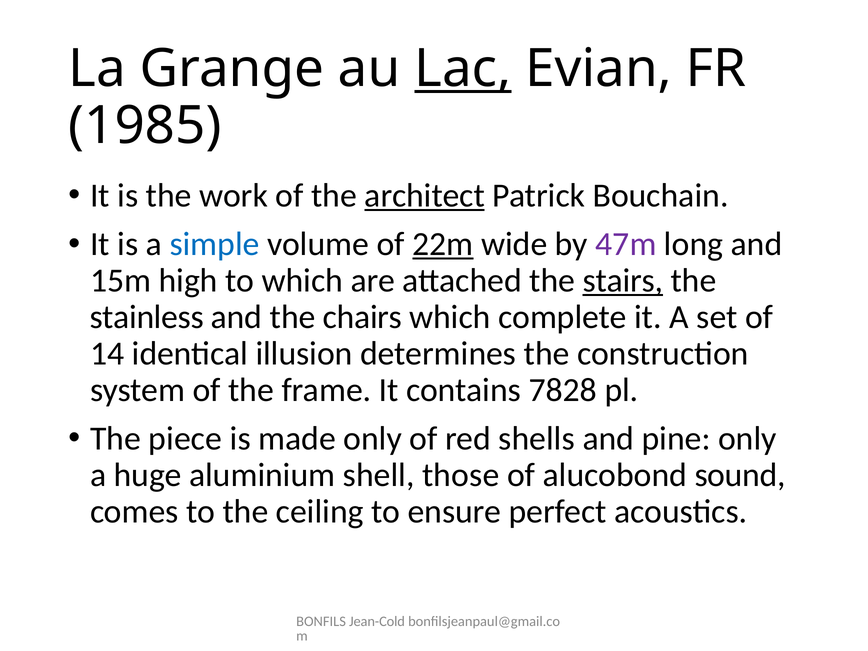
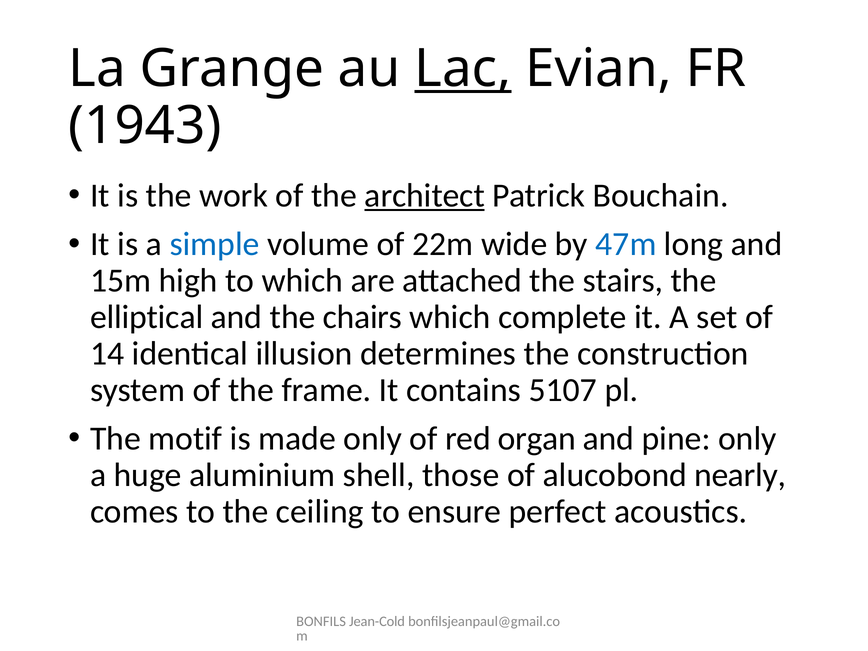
1985: 1985 -> 1943
22m underline: present -> none
47m colour: purple -> blue
stairs underline: present -> none
stainless: stainless -> elliptical
7828: 7828 -> 5107
piece: piece -> motif
shells: shells -> organ
sound: sound -> nearly
